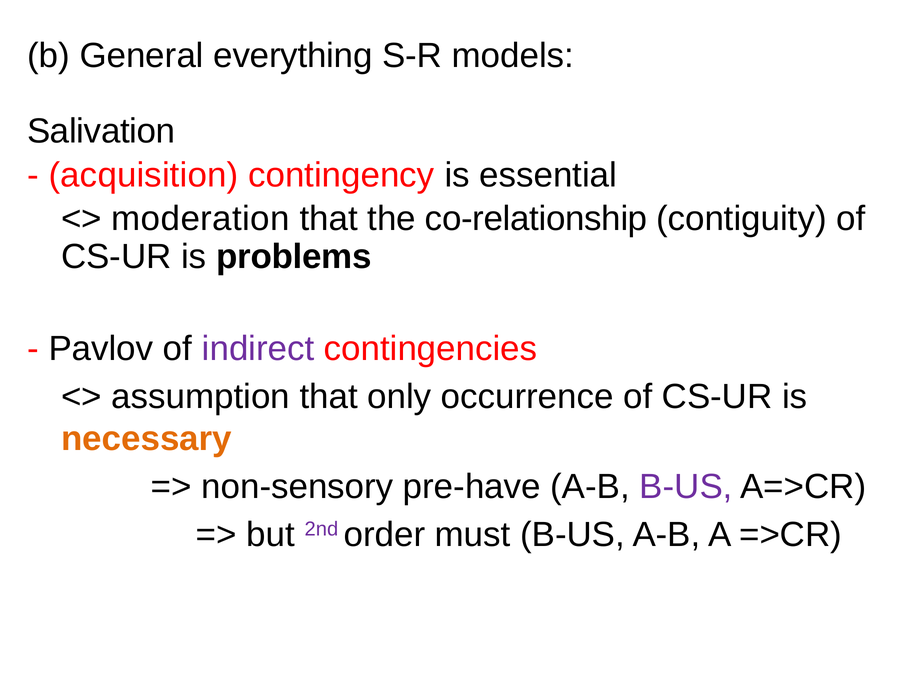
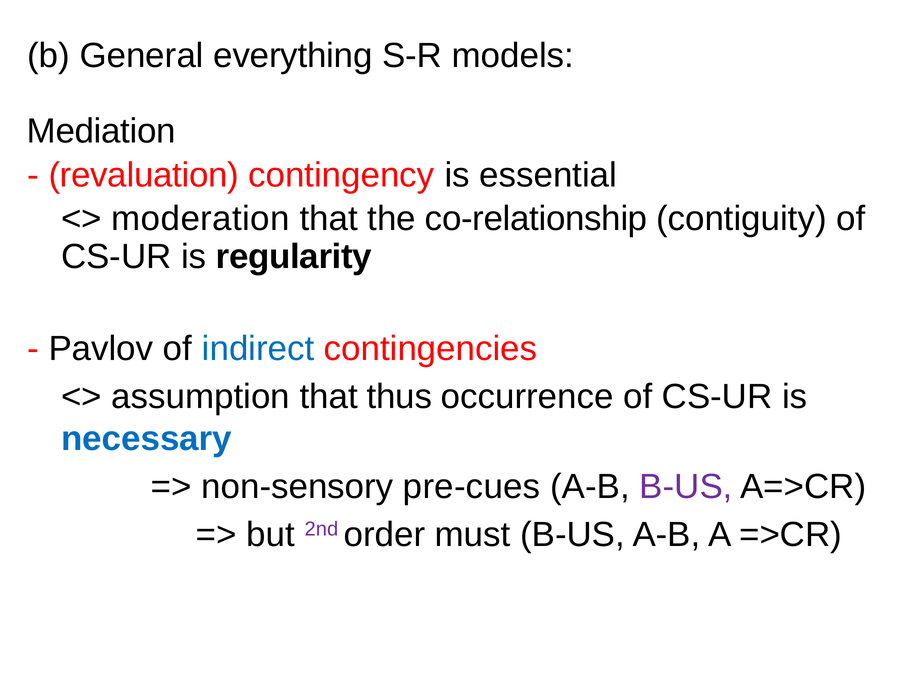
Salivation: Salivation -> Mediation
acquisition: acquisition -> revaluation
problems: problems -> regularity
indirect colour: purple -> blue
only: only -> thus
necessary colour: orange -> blue
pre-have: pre-have -> pre-cues
